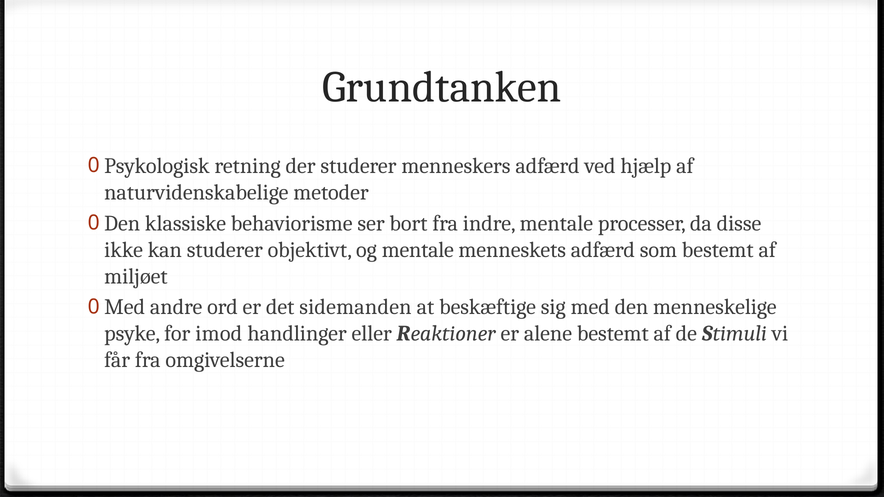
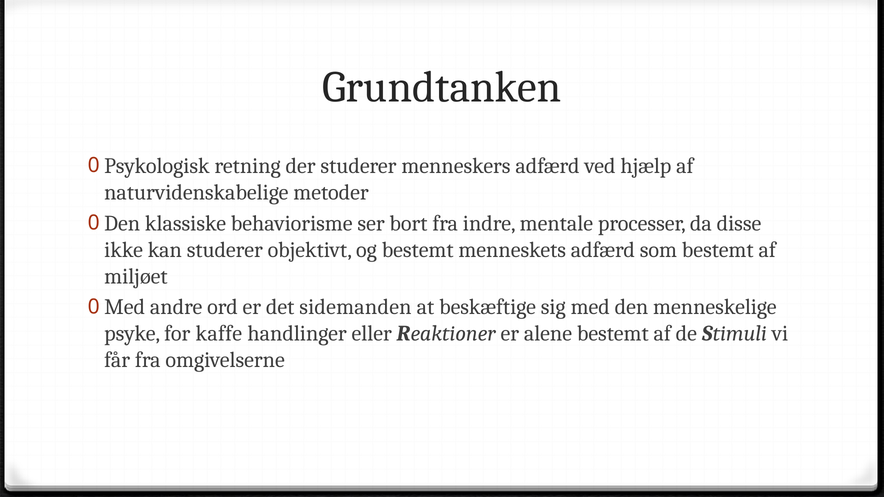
og mentale: mentale -> bestemt
imod: imod -> kaffe
